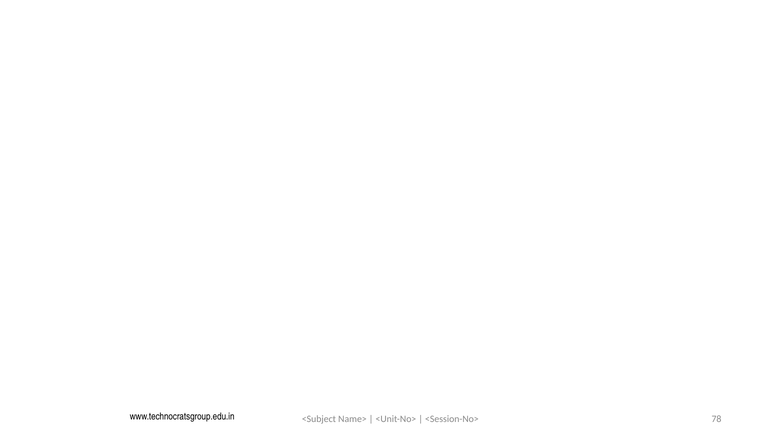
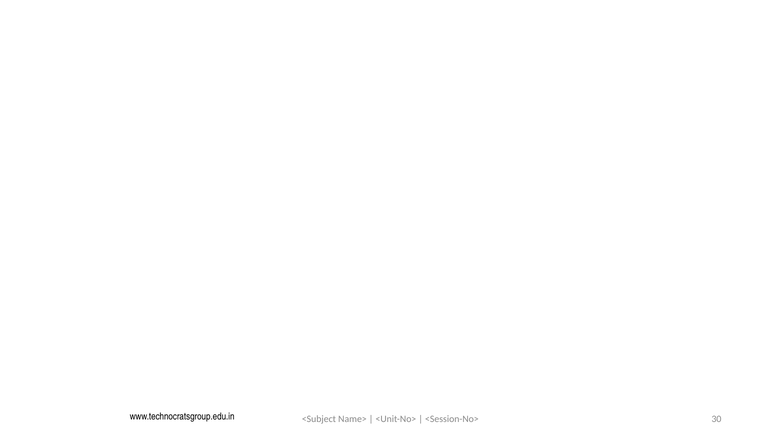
78: 78 -> 30
